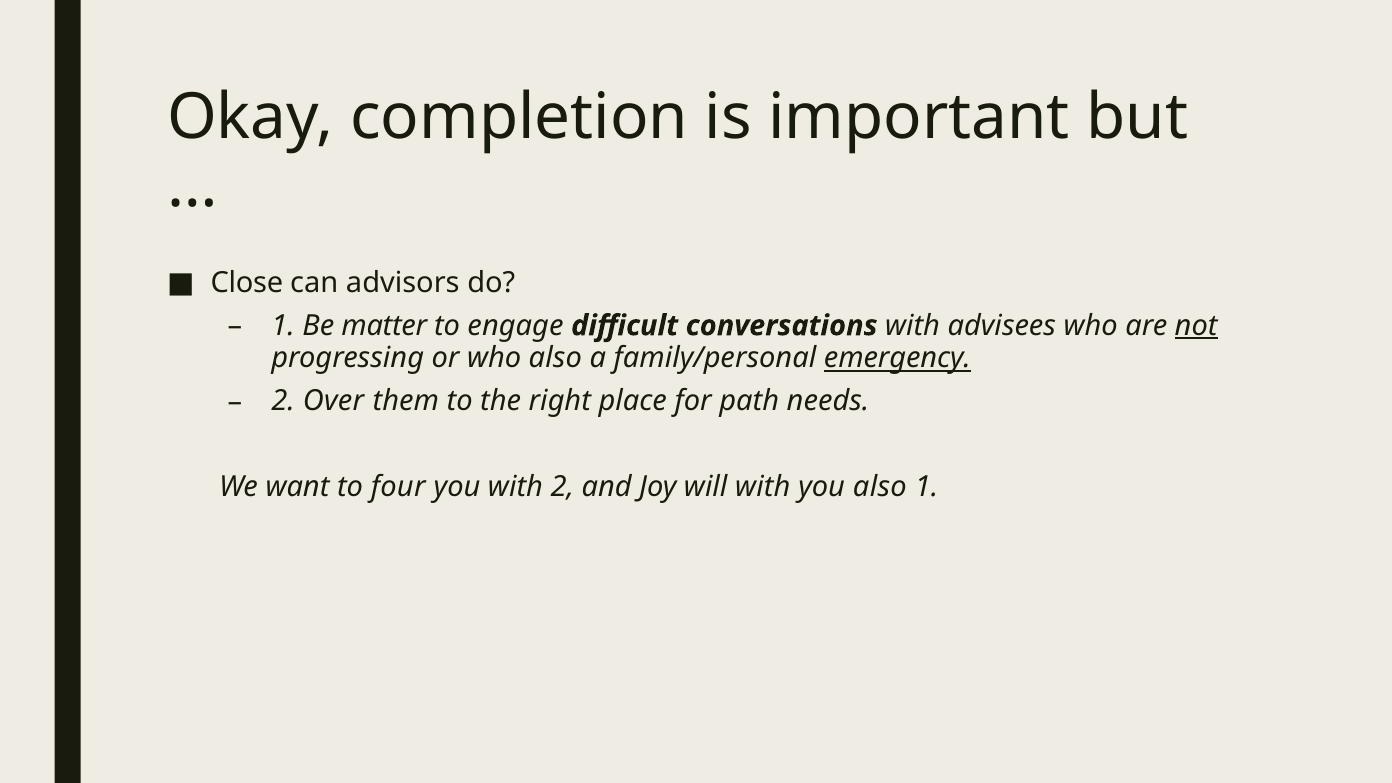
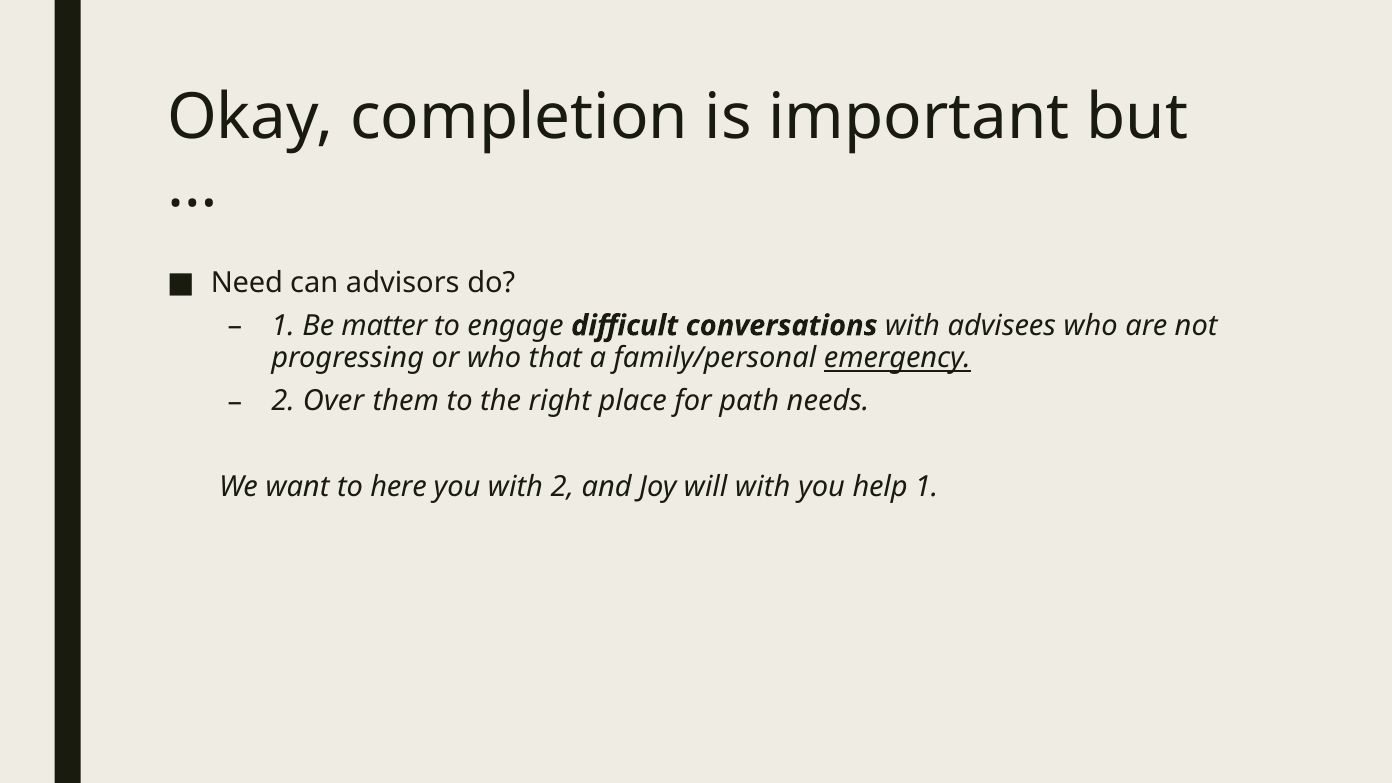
Close: Close -> Need
not underline: present -> none
who also: also -> that
four: four -> here
you also: also -> help
